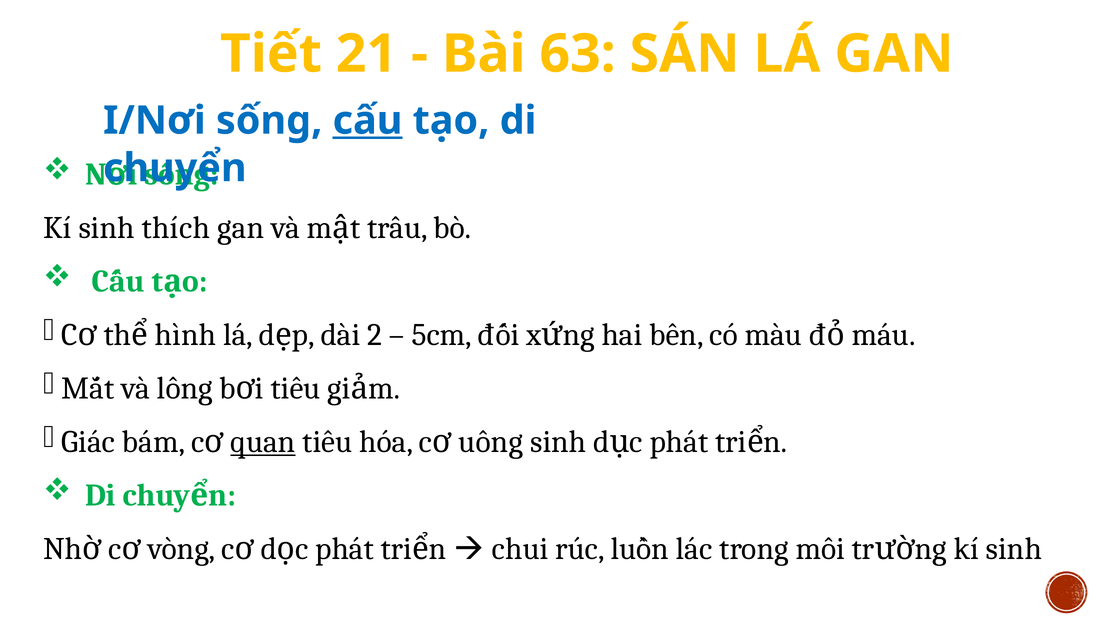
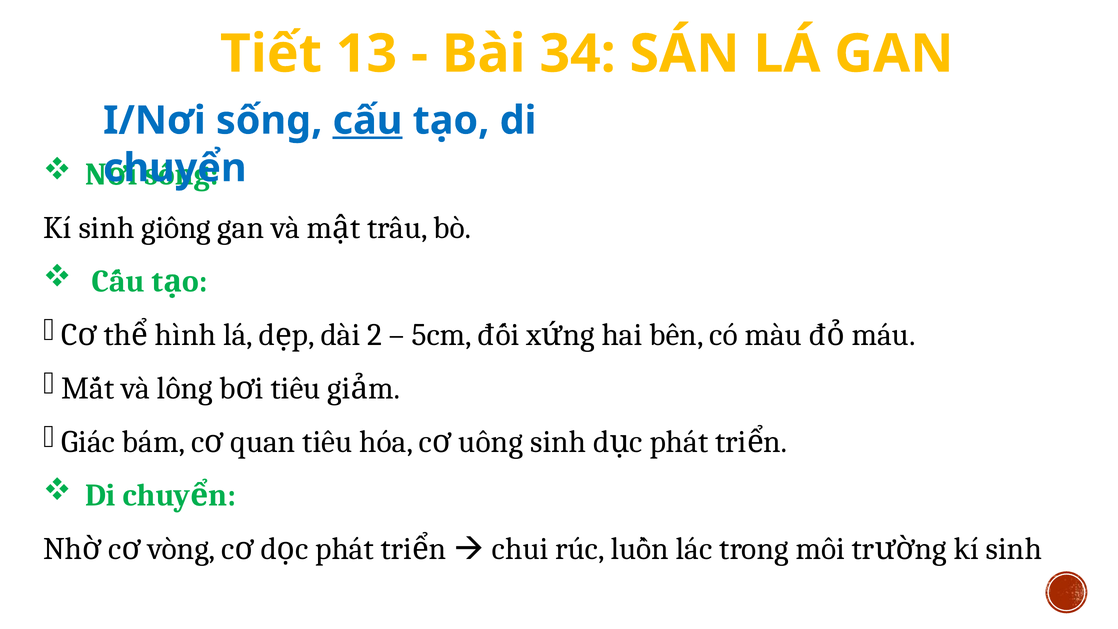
21: 21 -> 13
63: 63 -> 34
thích: thích -> giống
quan underline: present -> none
